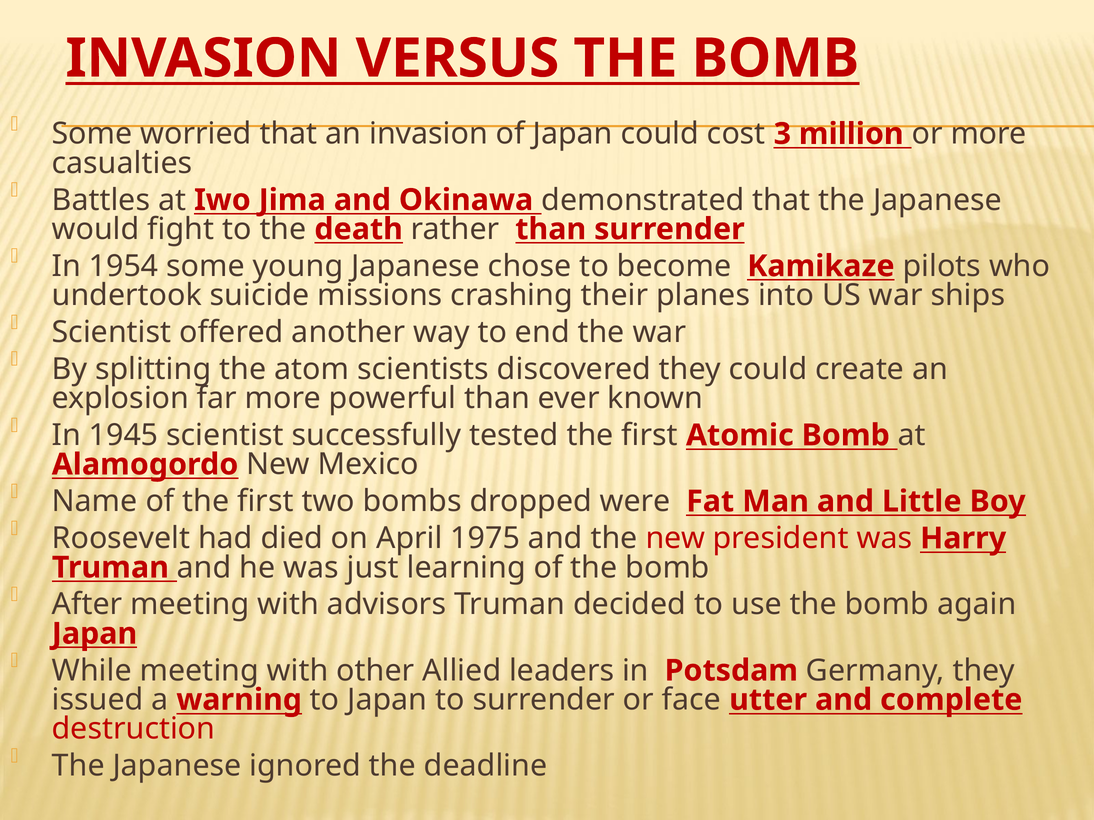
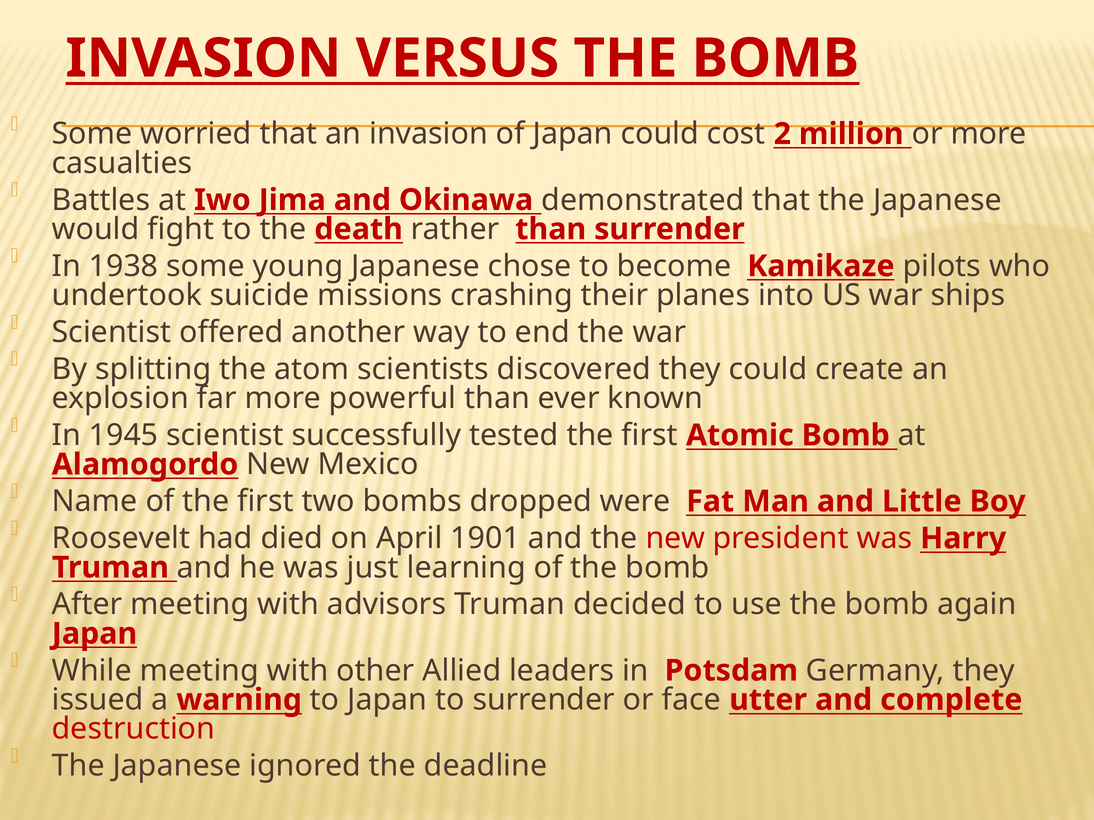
3: 3 -> 2
1954: 1954 -> 1938
1975: 1975 -> 1901
